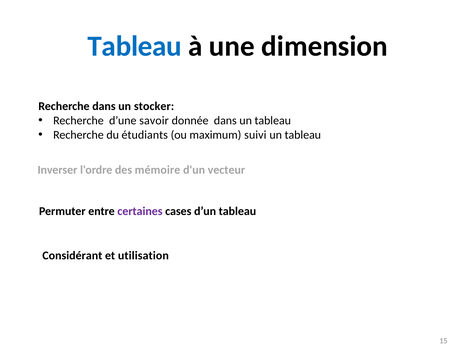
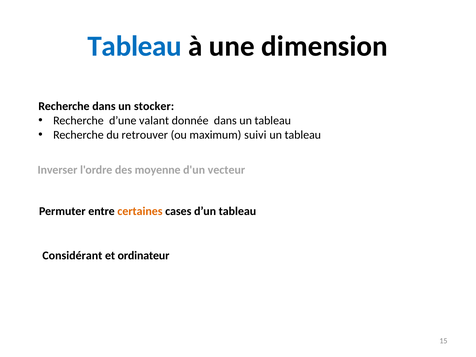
savoir: savoir -> valant
étudiants: étudiants -> retrouver
mémoire: mémoire -> moyenne
certaines colour: purple -> orange
utilisation: utilisation -> ordinateur
